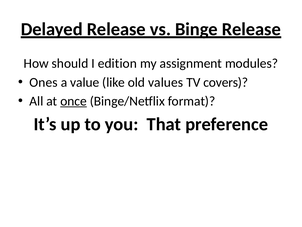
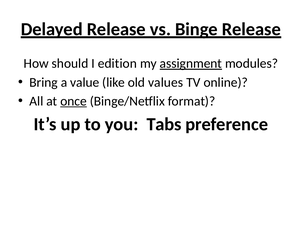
assignment underline: none -> present
Ones: Ones -> Bring
covers: covers -> online
That: That -> Tabs
